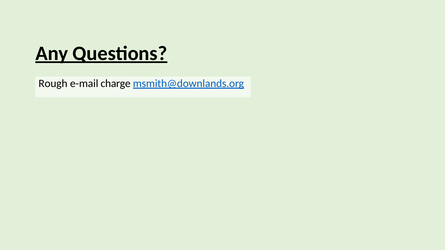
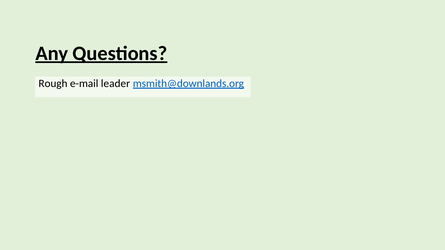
charge: charge -> leader
